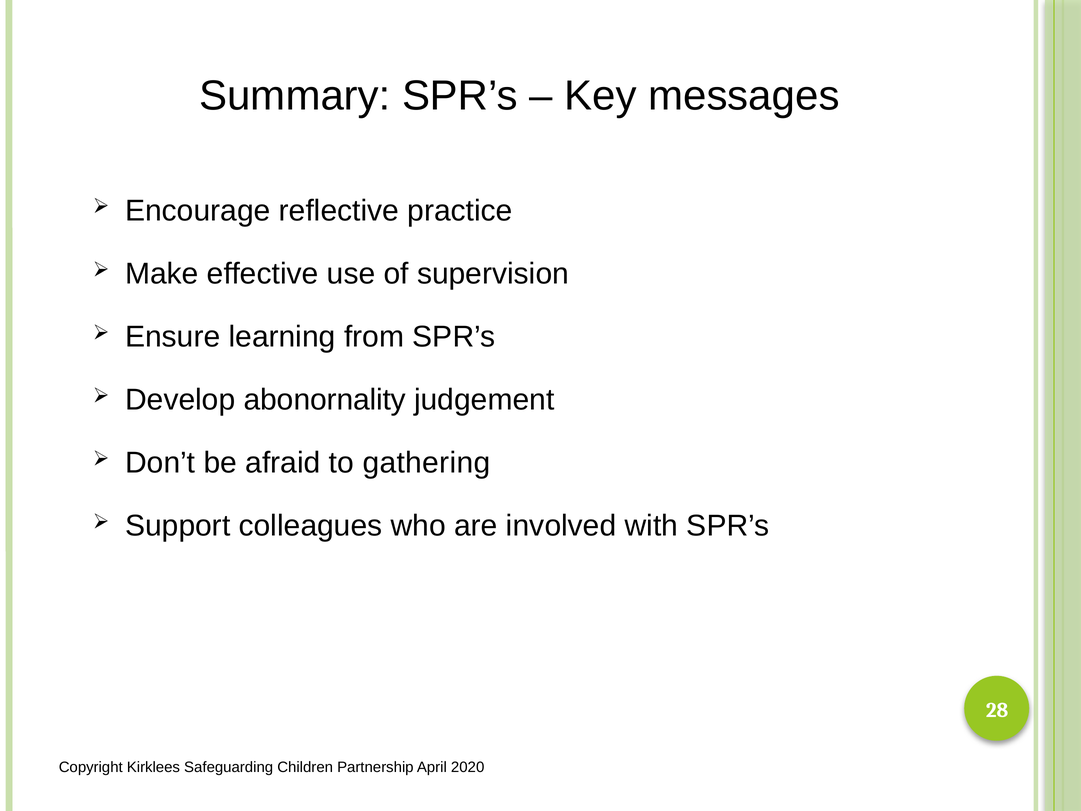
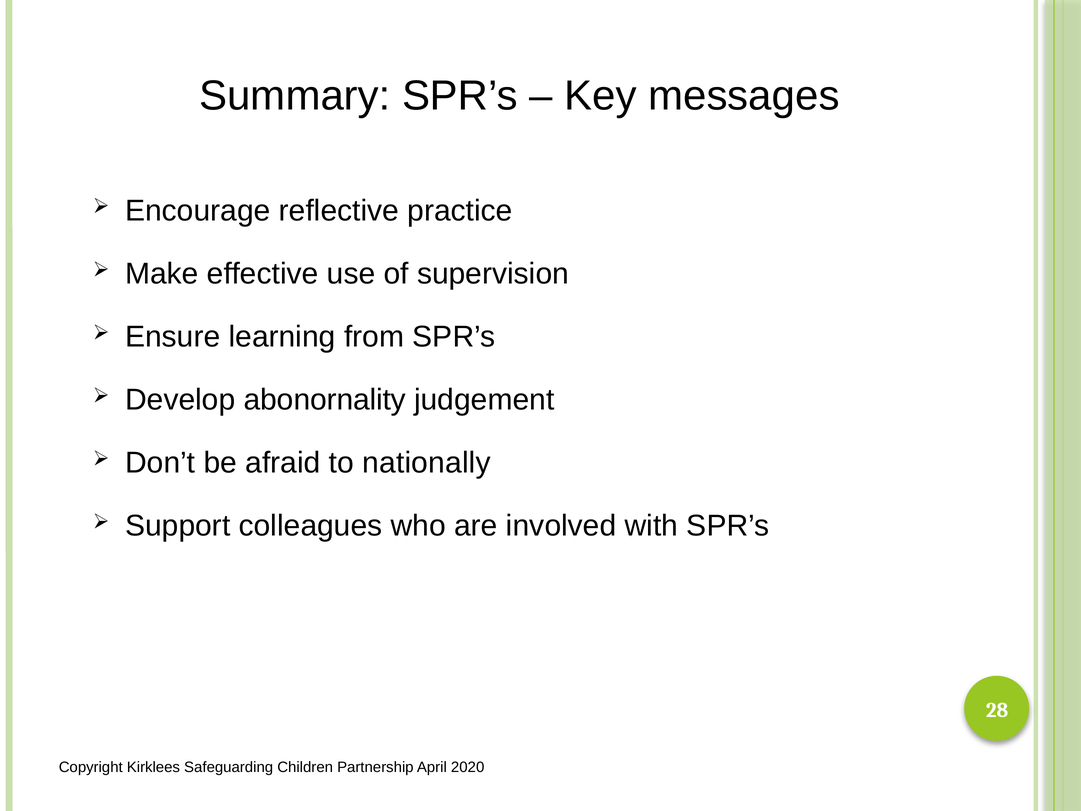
gathering: gathering -> nationally
